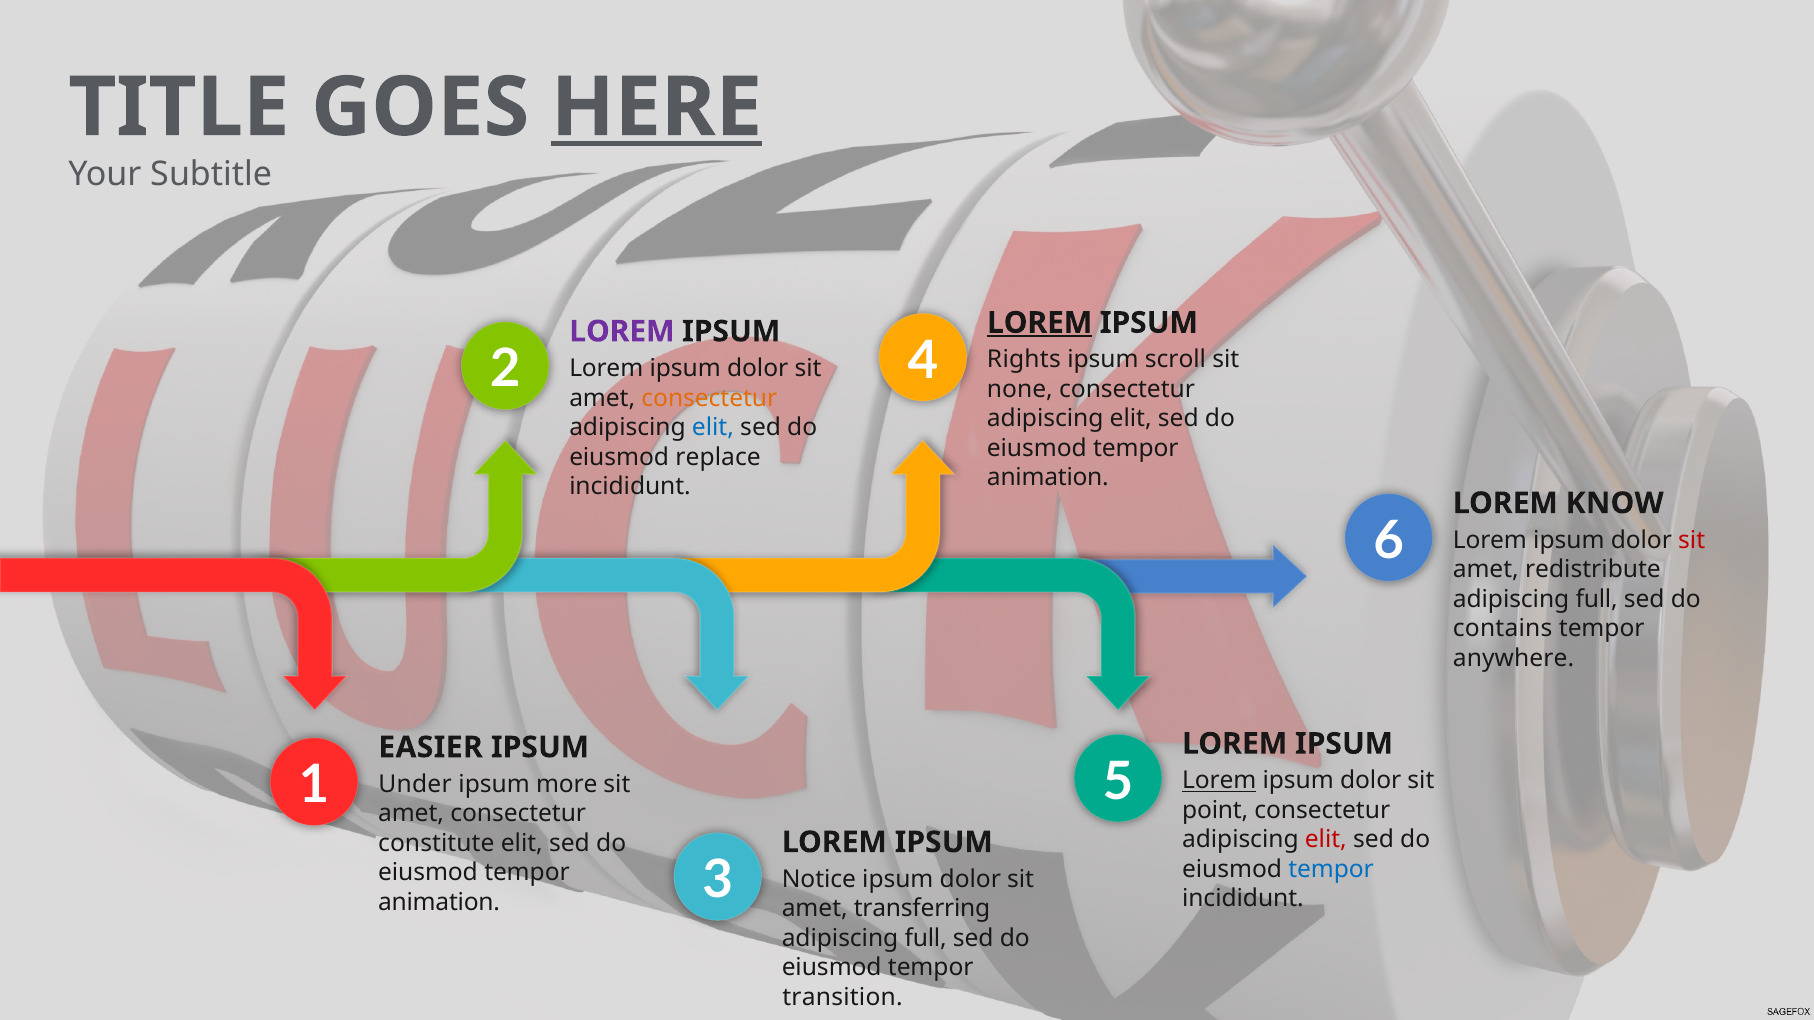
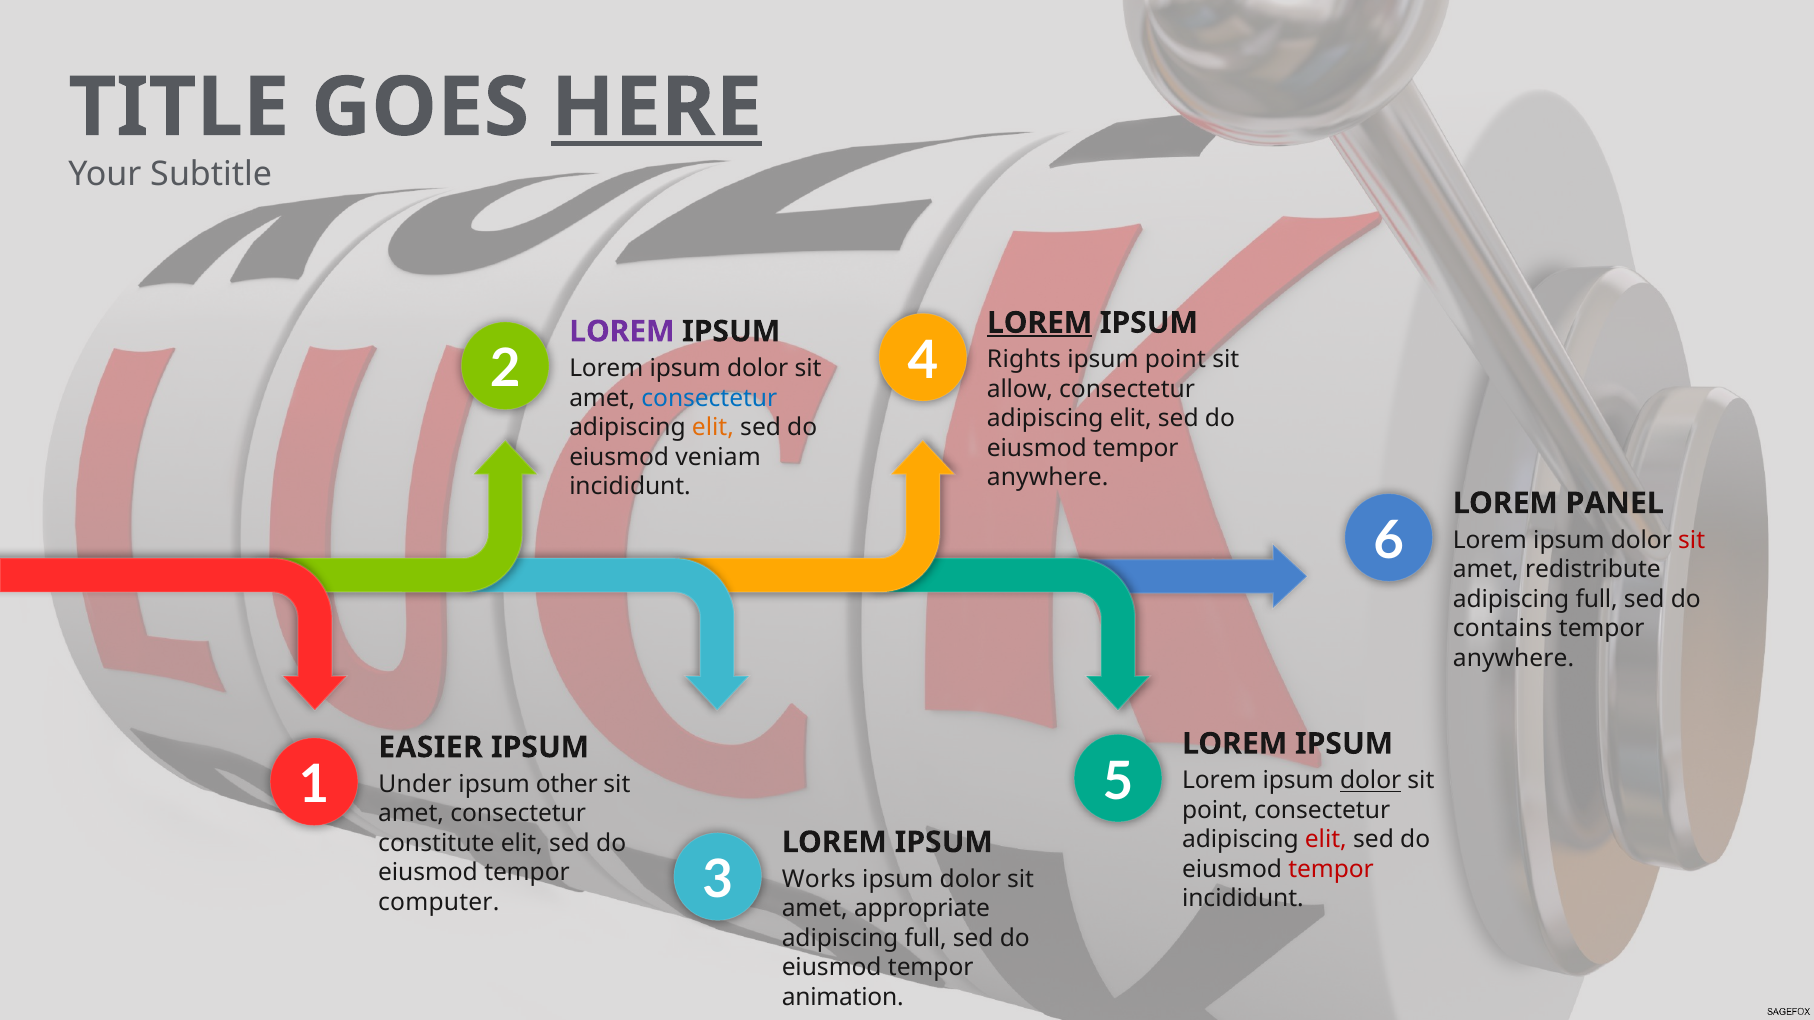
ipsum scroll: scroll -> point
none: none -> allow
consectetur at (709, 398) colour: orange -> blue
elit at (713, 428) colour: blue -> orange
replace: replace -> veniam
animation at (1048, 478): animation -> anywhere
KNOW: KNOW -> PANEL
Lorem at (1219, 781) underline: present -> none
dolor at (1371, 781) underline: none -> present
more: more -> other
tempor at (1331, 870) colour: blue -> red
Notice: Notice -> Works
animation at (439, 903): animation -> computer
transferring: transferring -> appropriate
transition: transition -> animation
